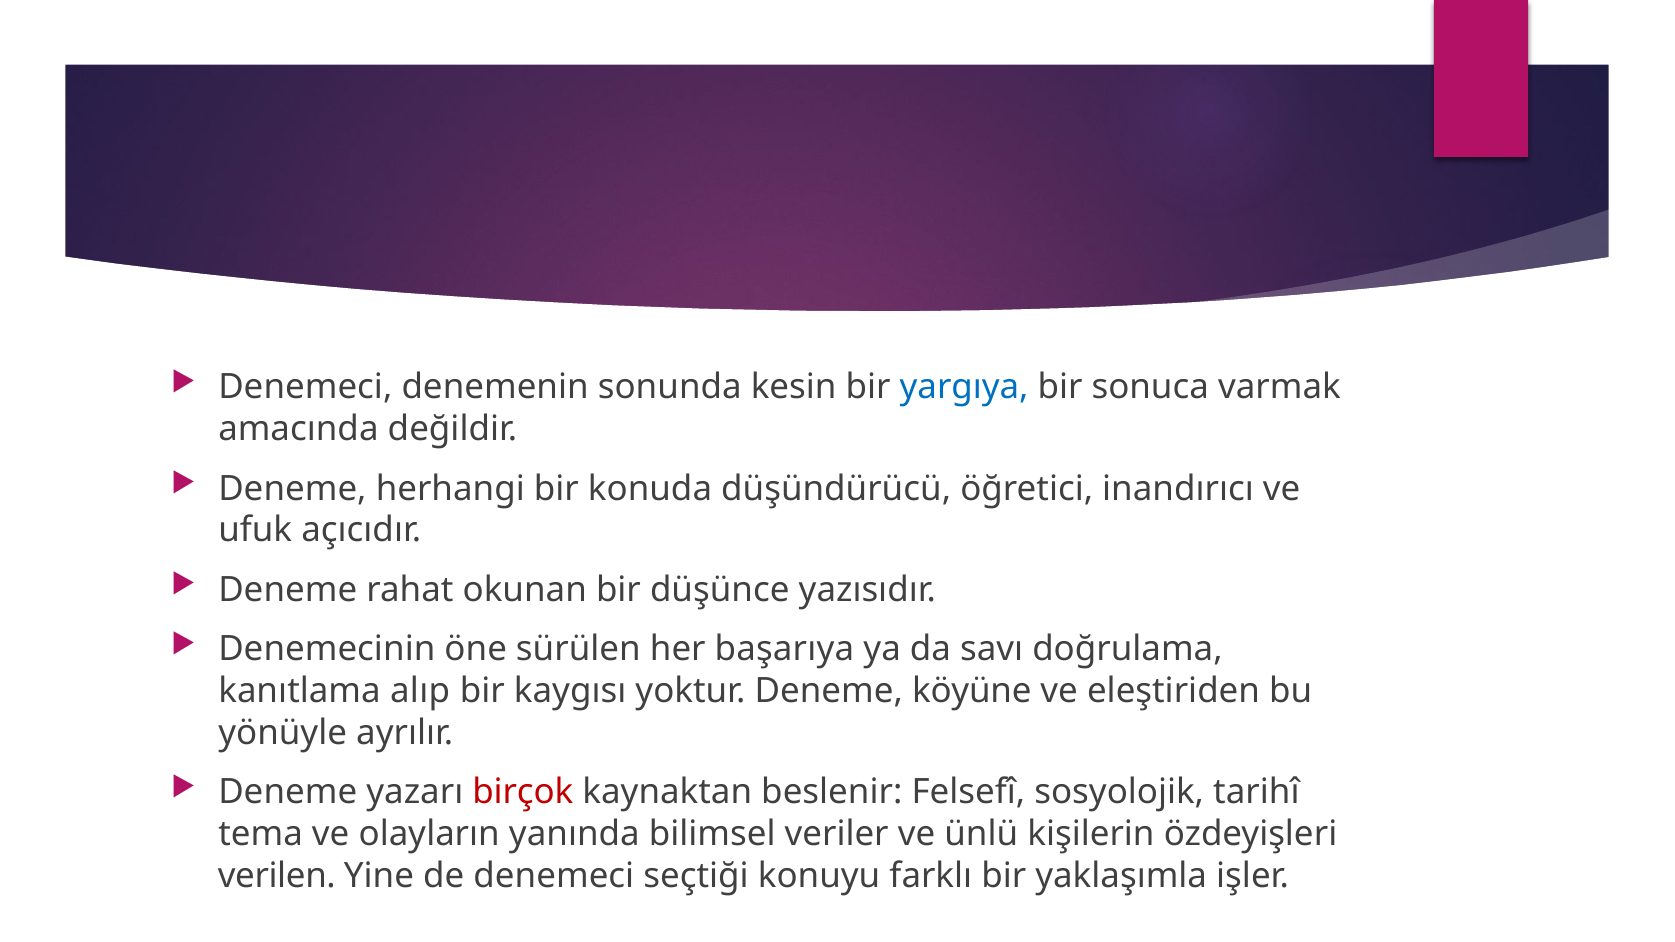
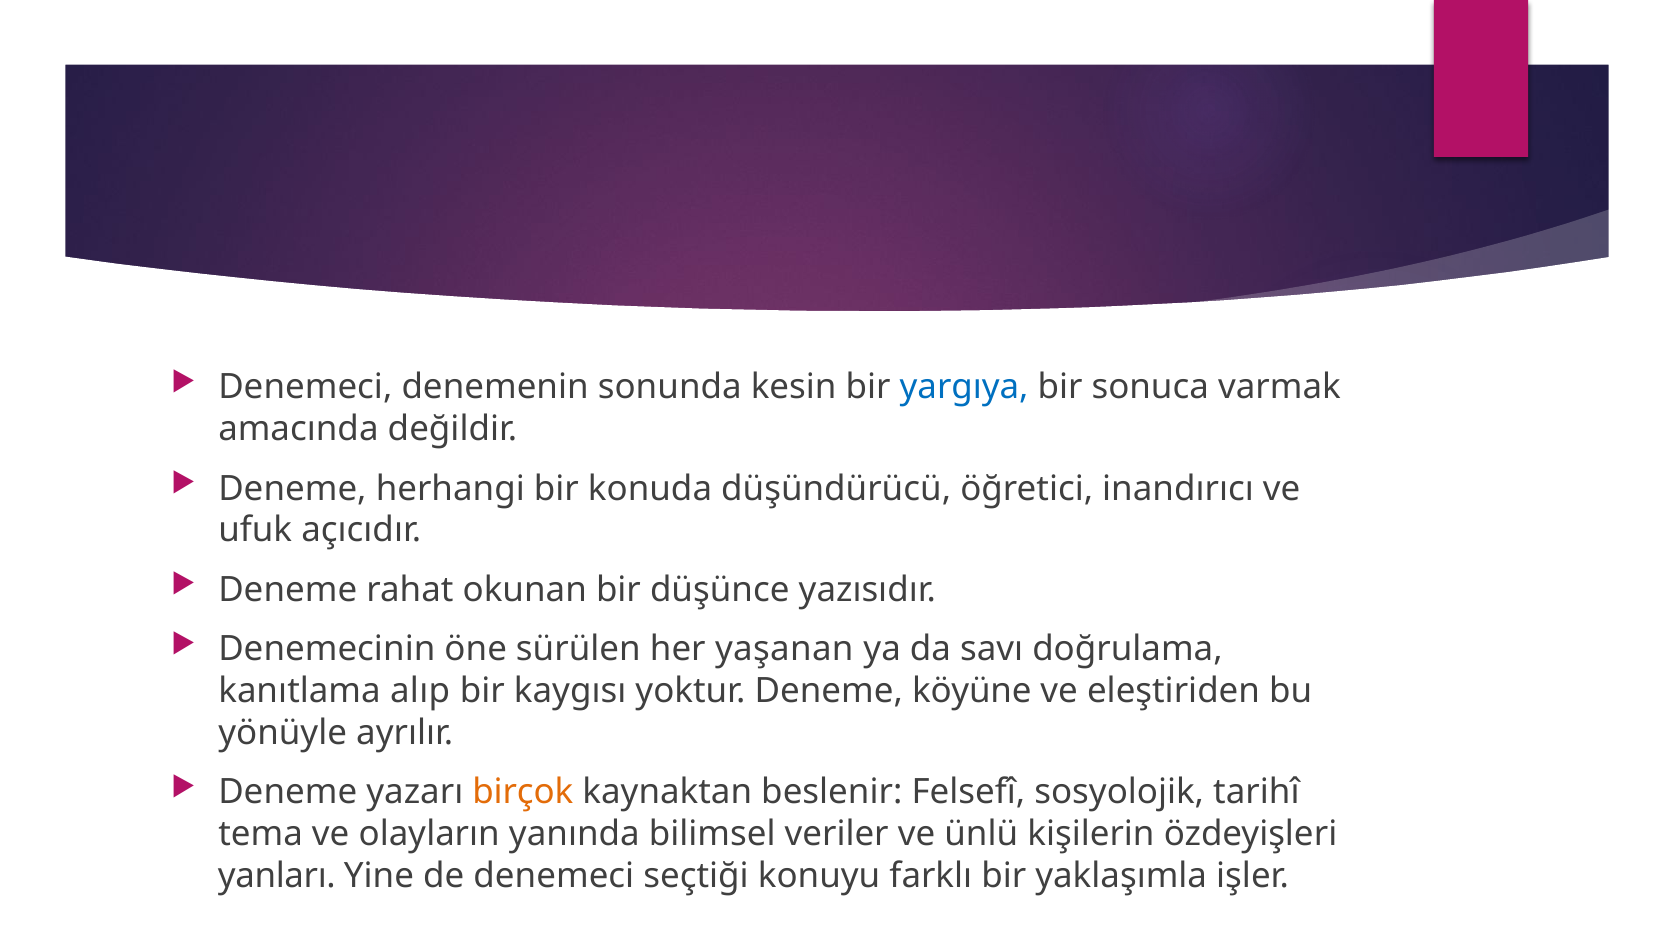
başarıya: başarıya -> yaşanan
birçok colour: red -> orange
verilen: verilen -> yanları
